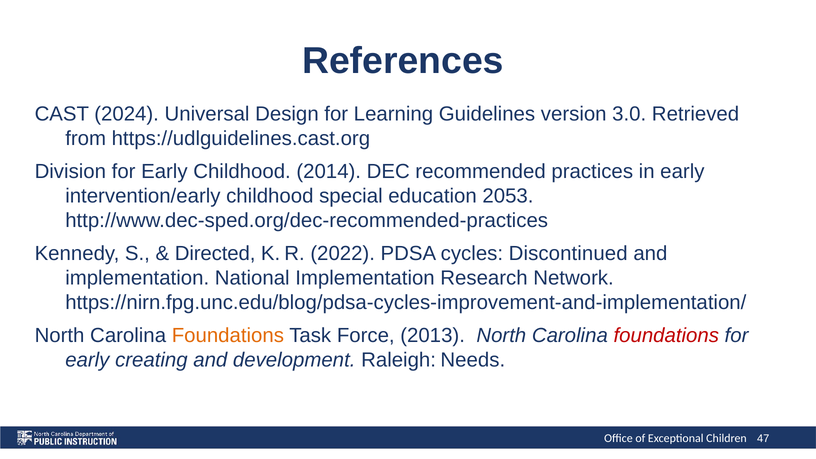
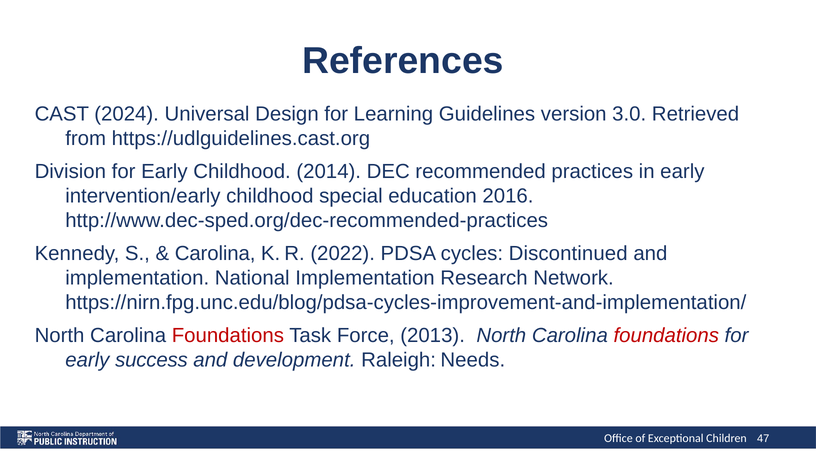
2053: 2053 -> 2016
Directed at (215, 253): Directed -> Carolina
Foundations at (228, 335) colour: orange -> red
creating: creating -> success
